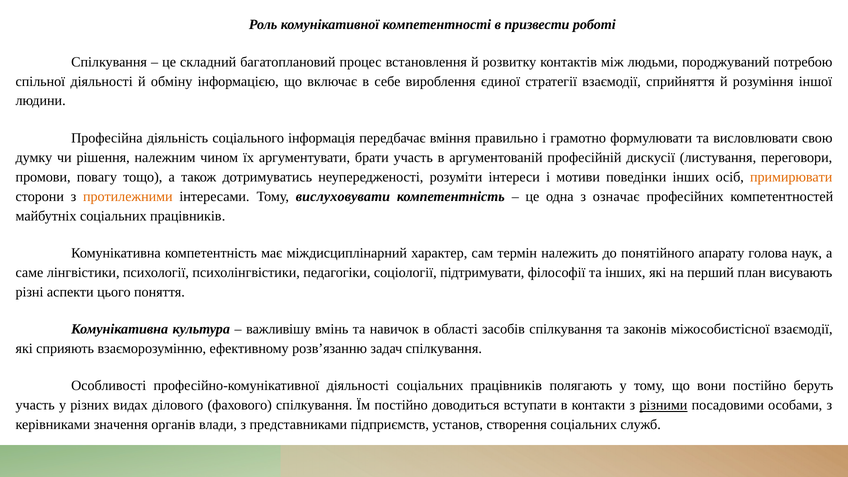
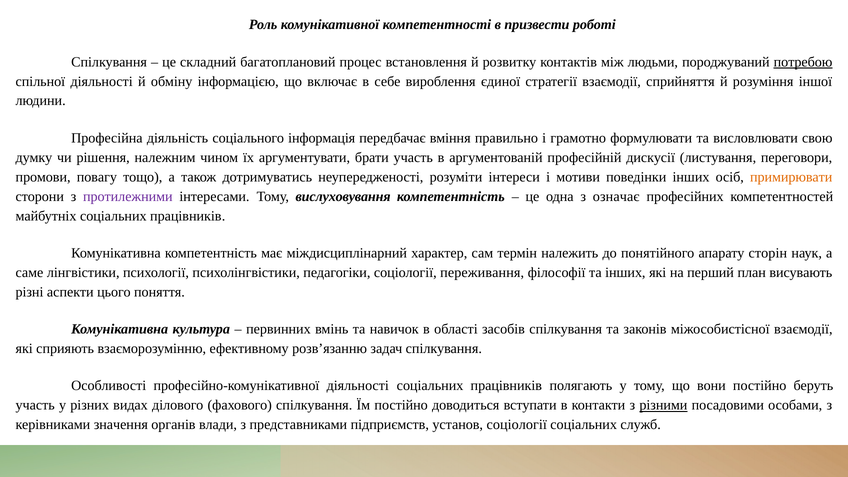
потребою underline: none -> present
протилежними colour: orange -> purple
вислуховувати: вислуховувати -> вислуховування
голова: голова -> сторін
підтримувати: підтримувати -> переживання
важливішу: важливішу -> первинних
установ створення: створення -> соціології
